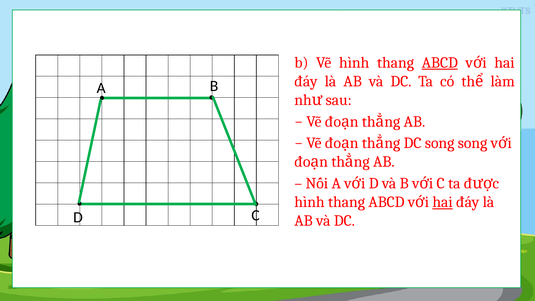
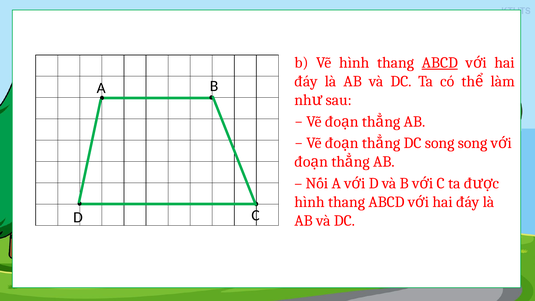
hai at (443, 202) underline: present -> none
